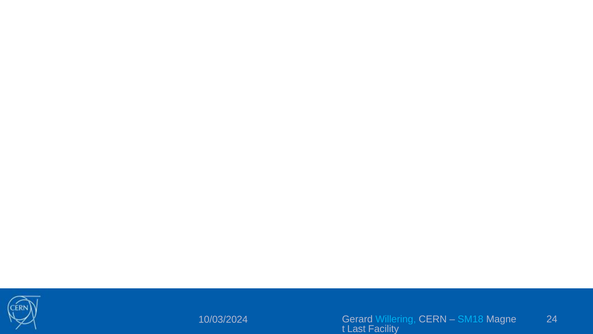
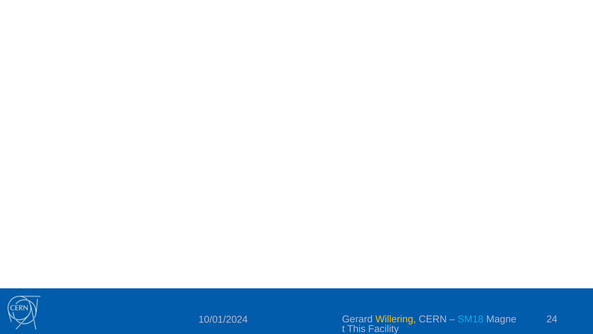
Willering colour: light blue -> yellow
10/03/2024: 10/03/2024 -> 10/01/2024
Last: Last -> This
